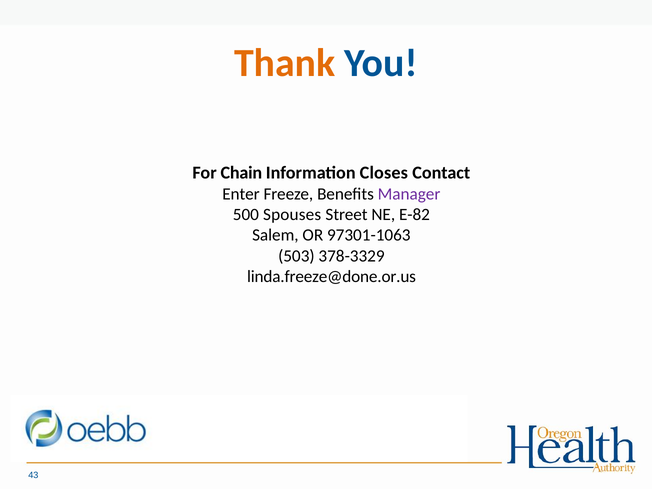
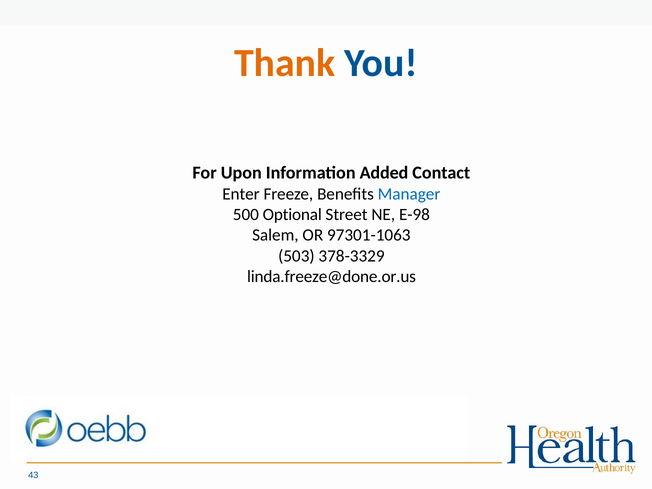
Chain: Chain -> Upon
Closes: Closes -> Added
Manager colour: purple -> blue
Spouses: Spouses -> Optional
E-82: E-82 -> E-98
